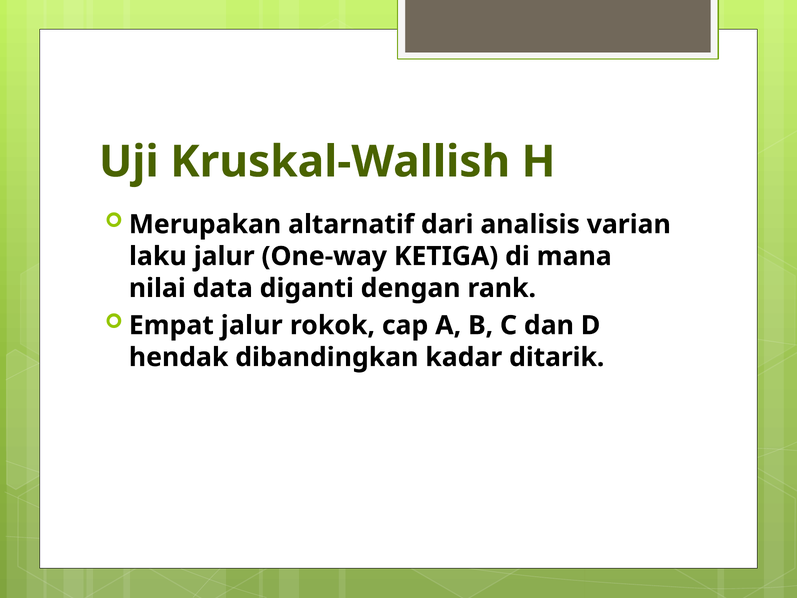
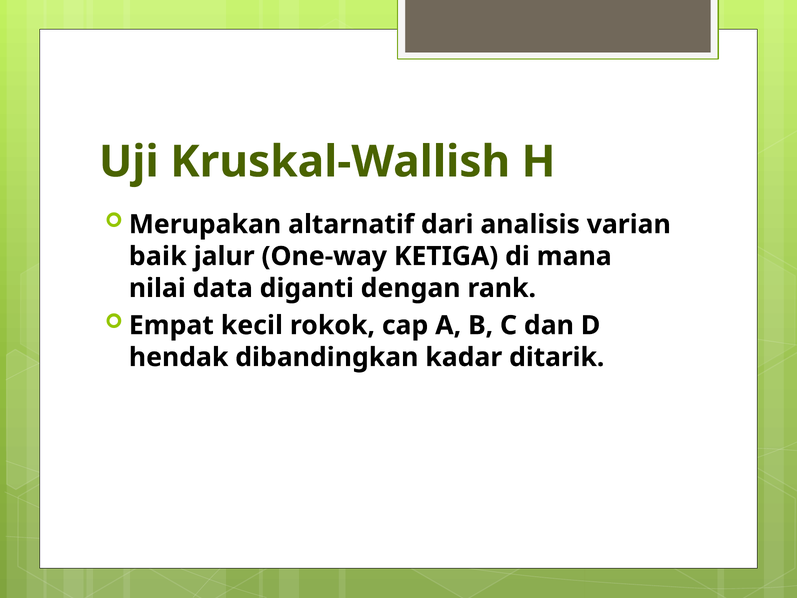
laku: laku -> baik
Empat jalur: jalur -> kecil
